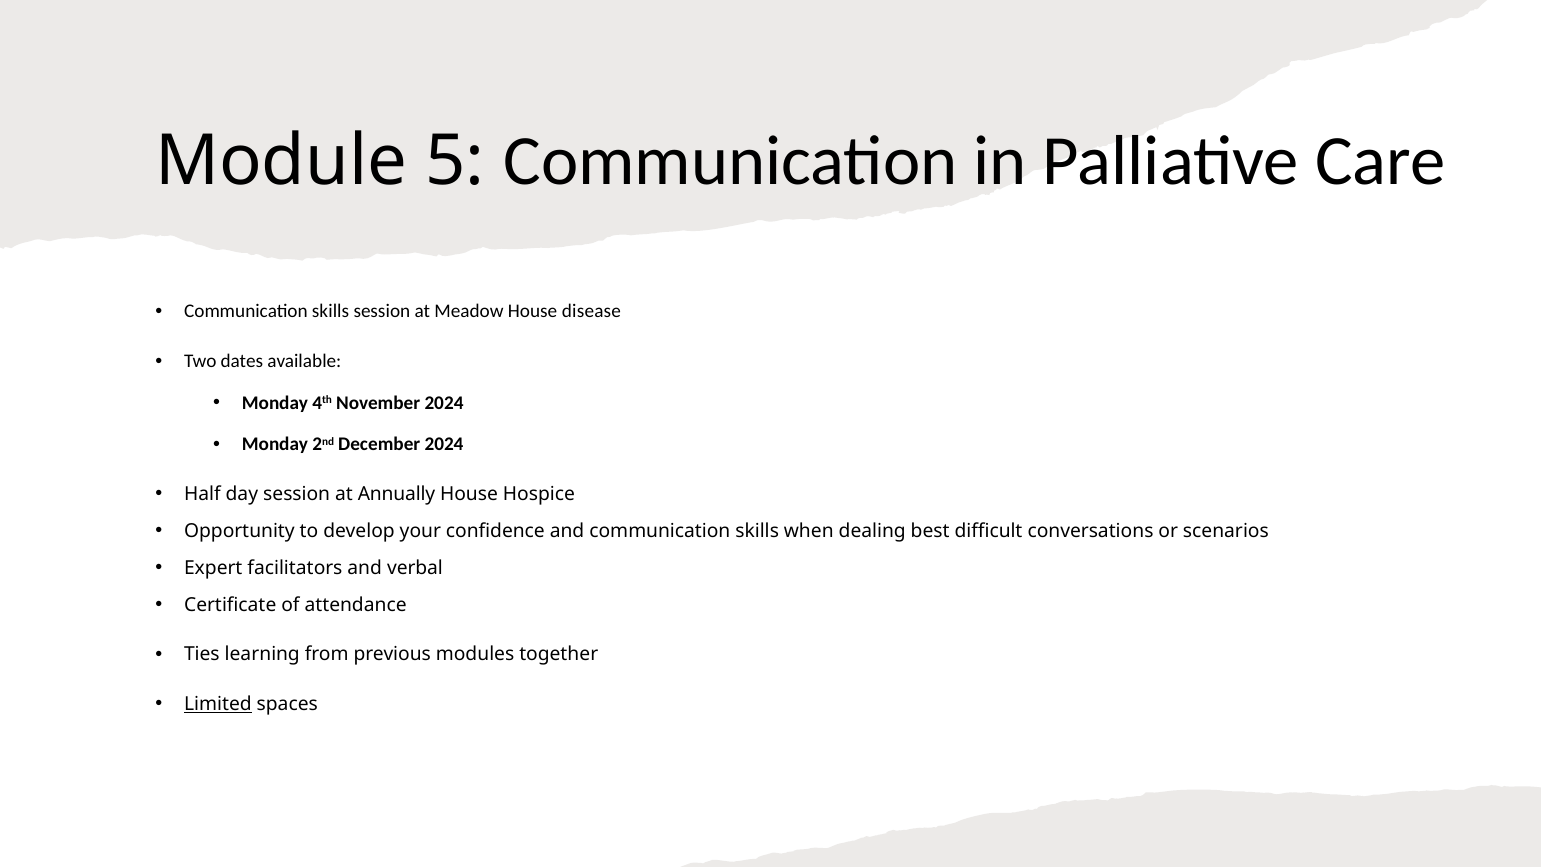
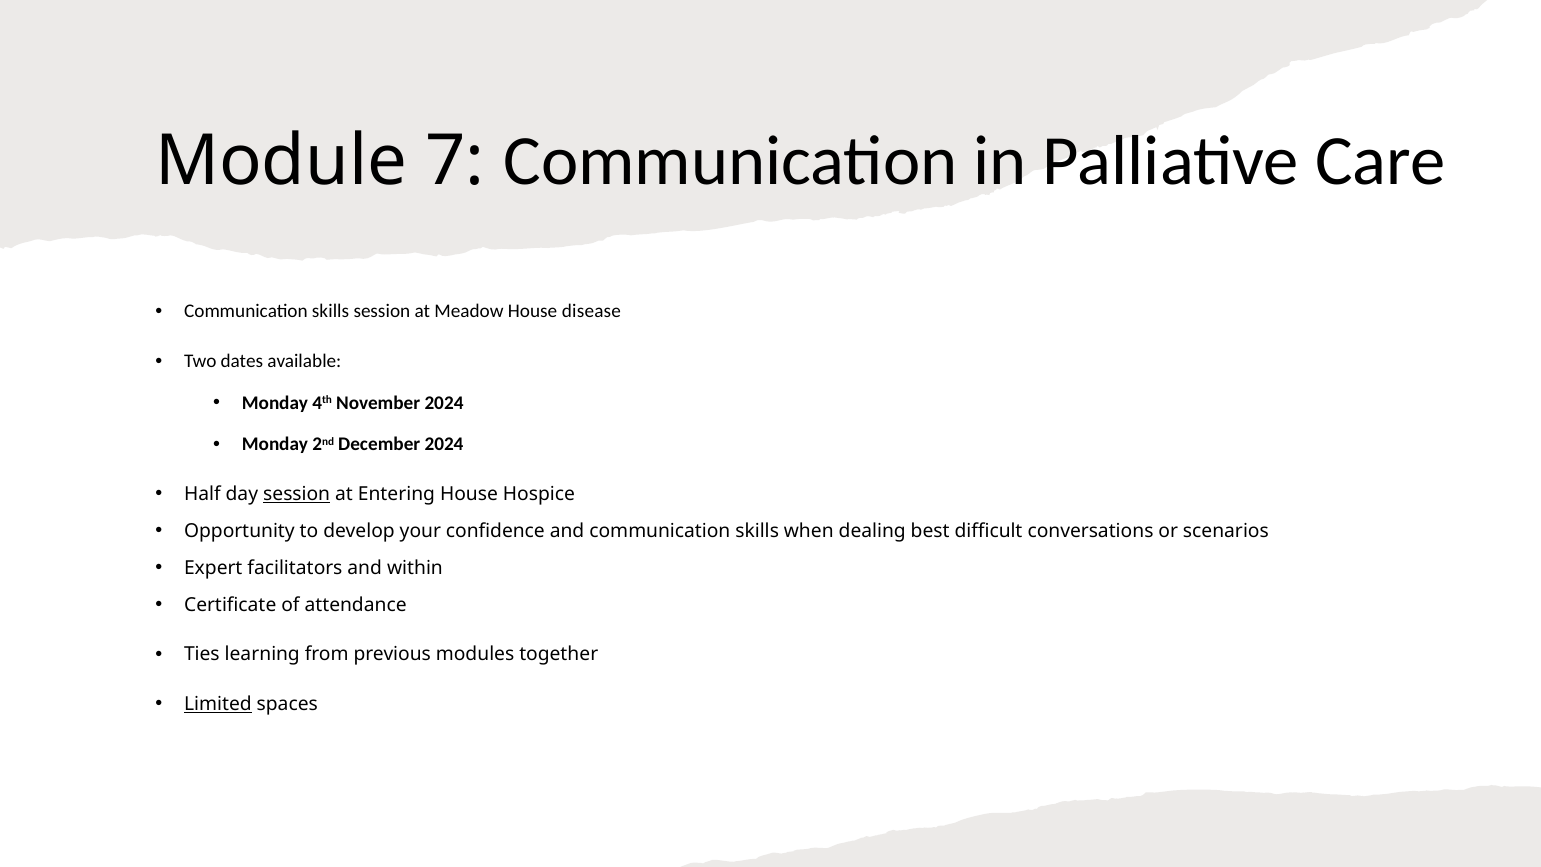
5: 5 -> 7
session at (297, 494) underline: none -> present
Annually: Annually -> Entering
verbal: verbal -> within
